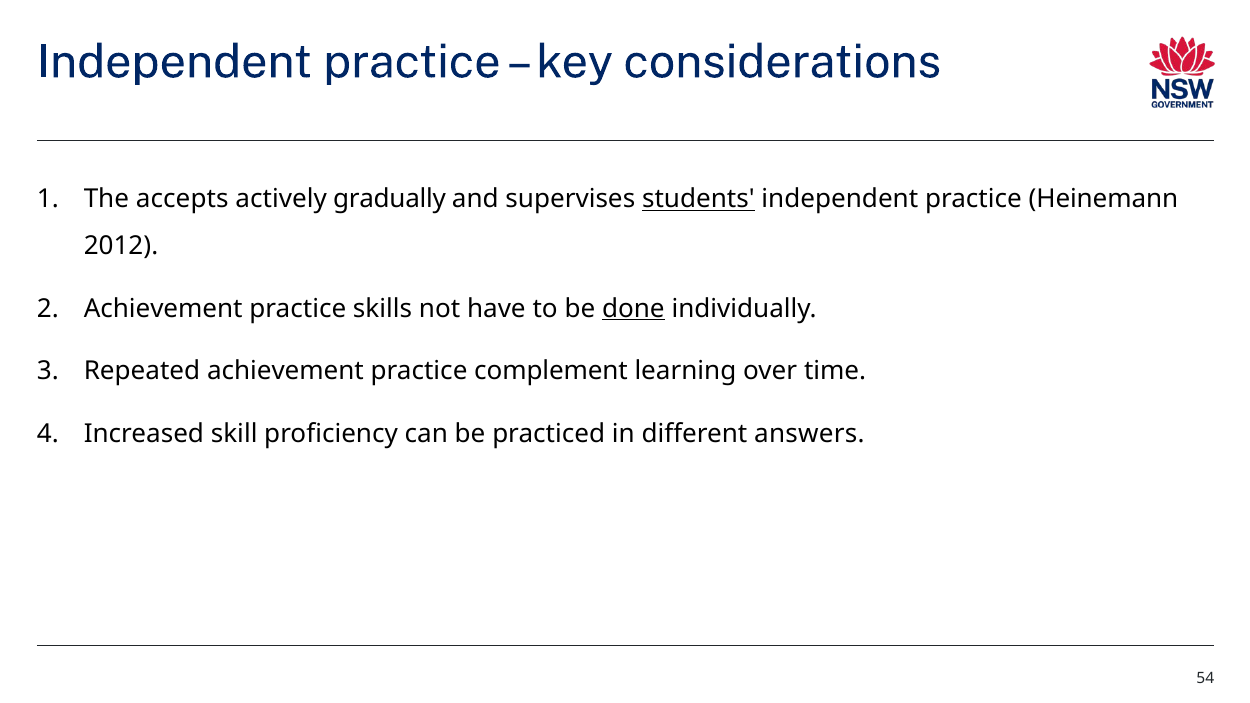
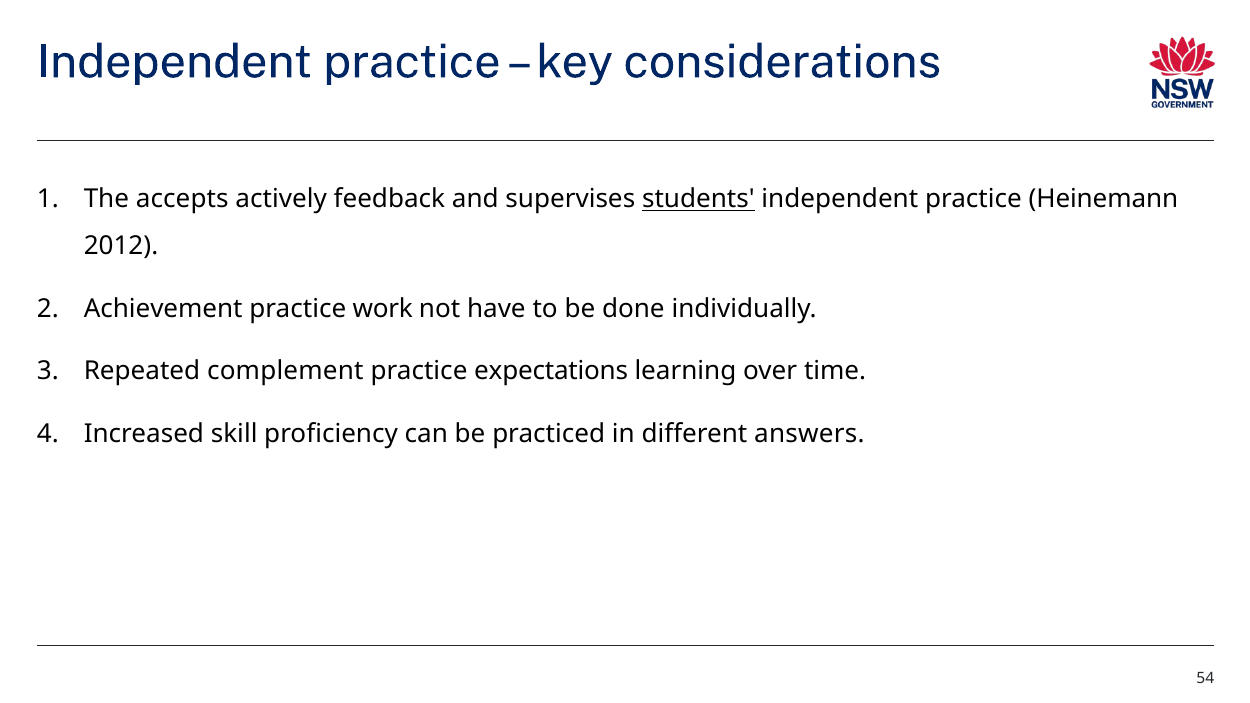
gradually: gradually -> feedback
skills: skills -> work
done underline: present -> none
Repeated achievement: achievement -> complement
complement: complement -> expectations
